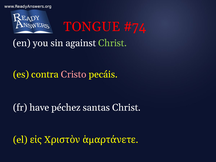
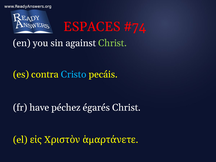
TONGUE: TONGUE -> ESPACES
Cristo colour: pink -> light blue
santas: santas -> égarés
